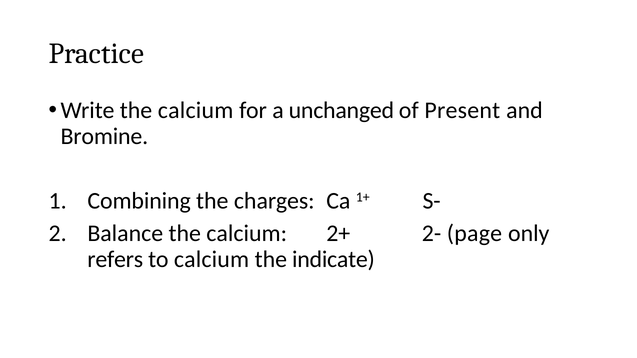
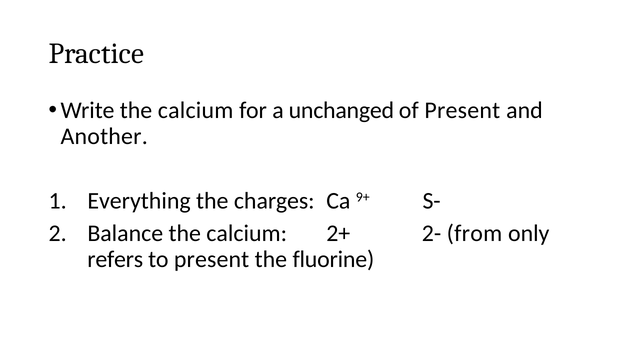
Bromine: Bromine -> Another
Combining: Combining -> Everything
1+: 1+ -> 9+
page: page -> from
to calcium: calcium -> present
indicate: indicate -> fluorine
